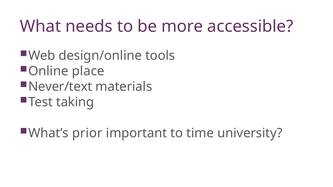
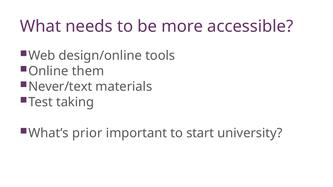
place: place -> them
time: time -> start
